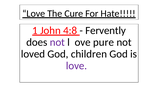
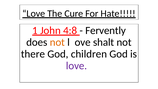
not at (57, 42) colour: purple -> orange
pure: pure -> shalt
loved: loved -> there
